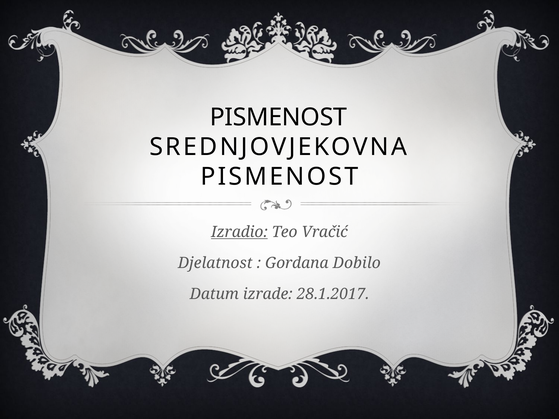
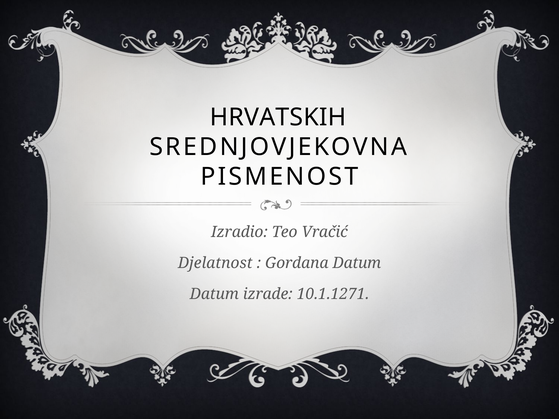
PISMENOST at (278, 117): PISMENOST -> HRVATSKIH
Izradio underline: present -> none
Gordana Dobilo: Dobilo -> Datum
28.1.2017: 28.1.2017 -> 10.1.1271
